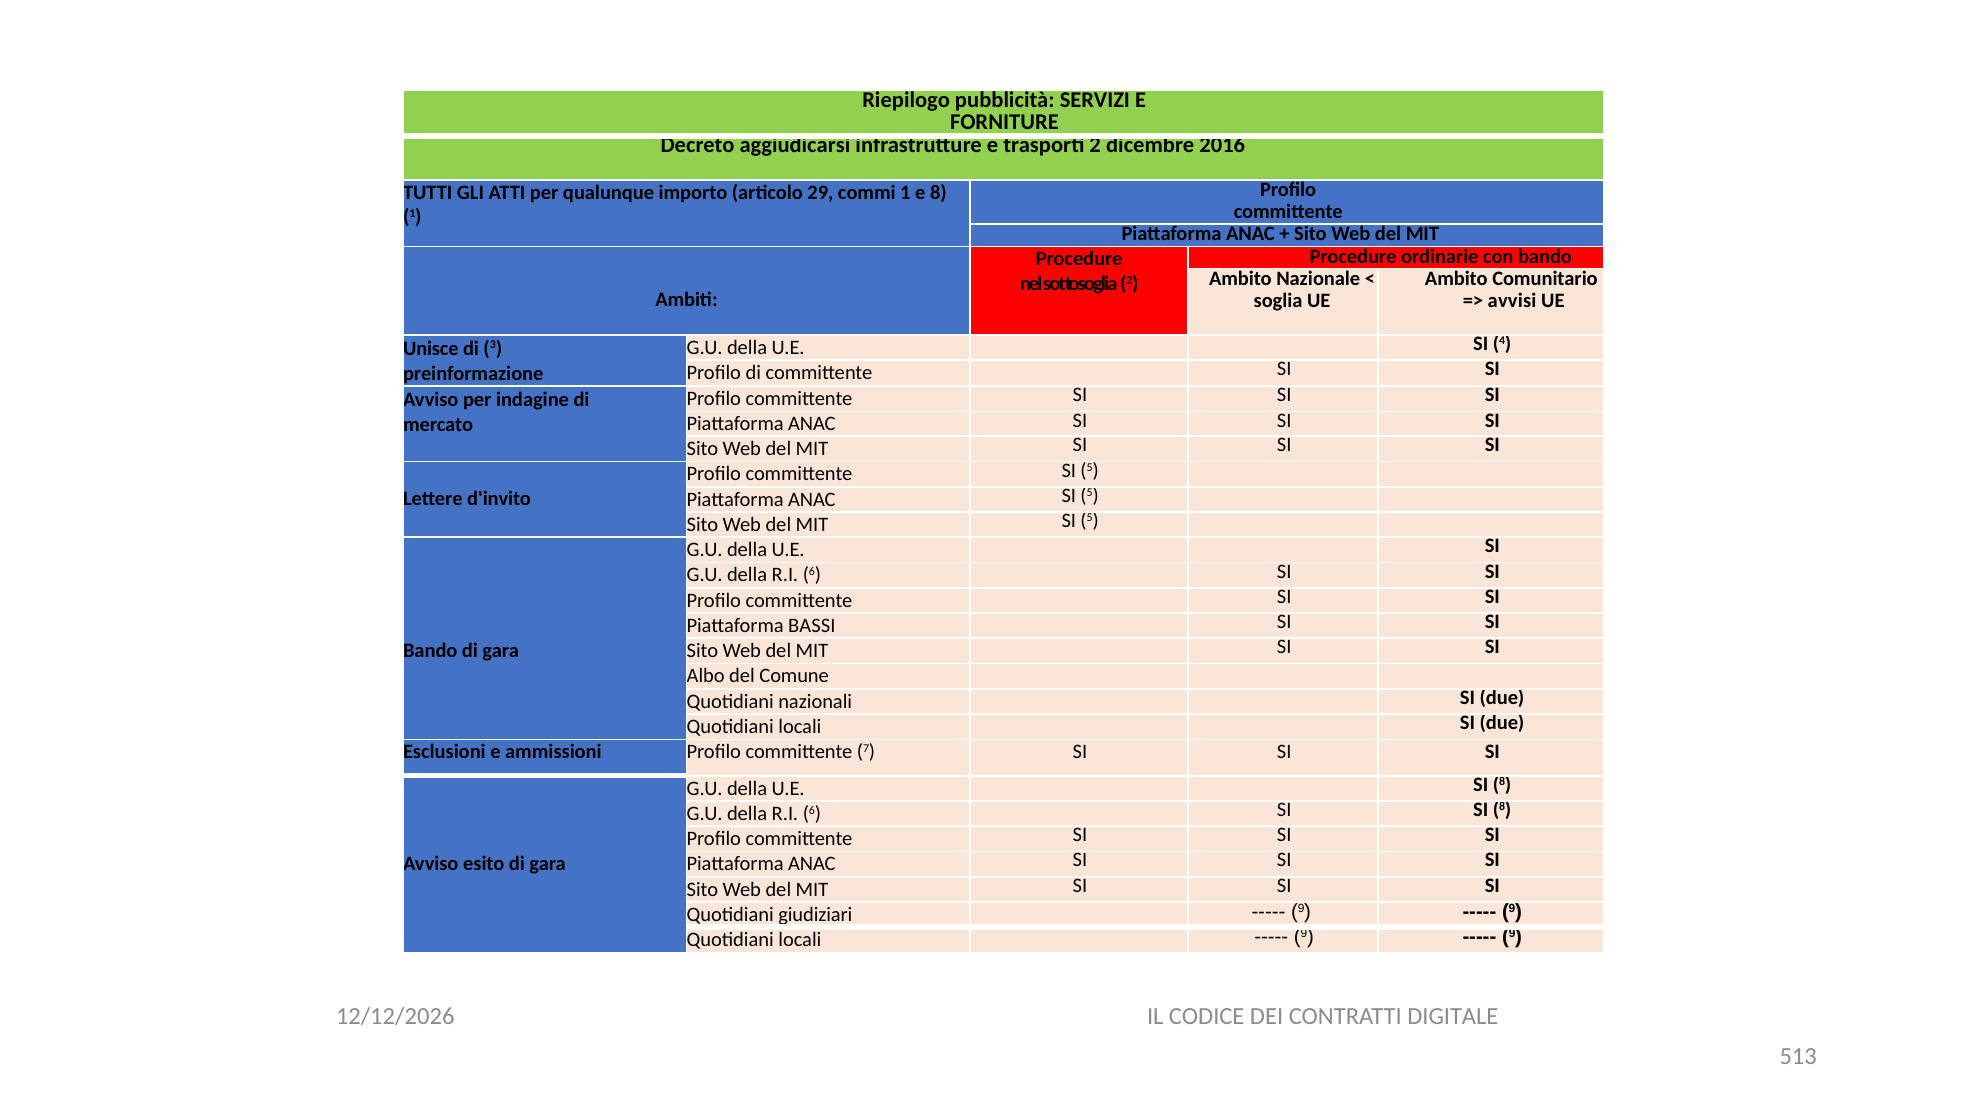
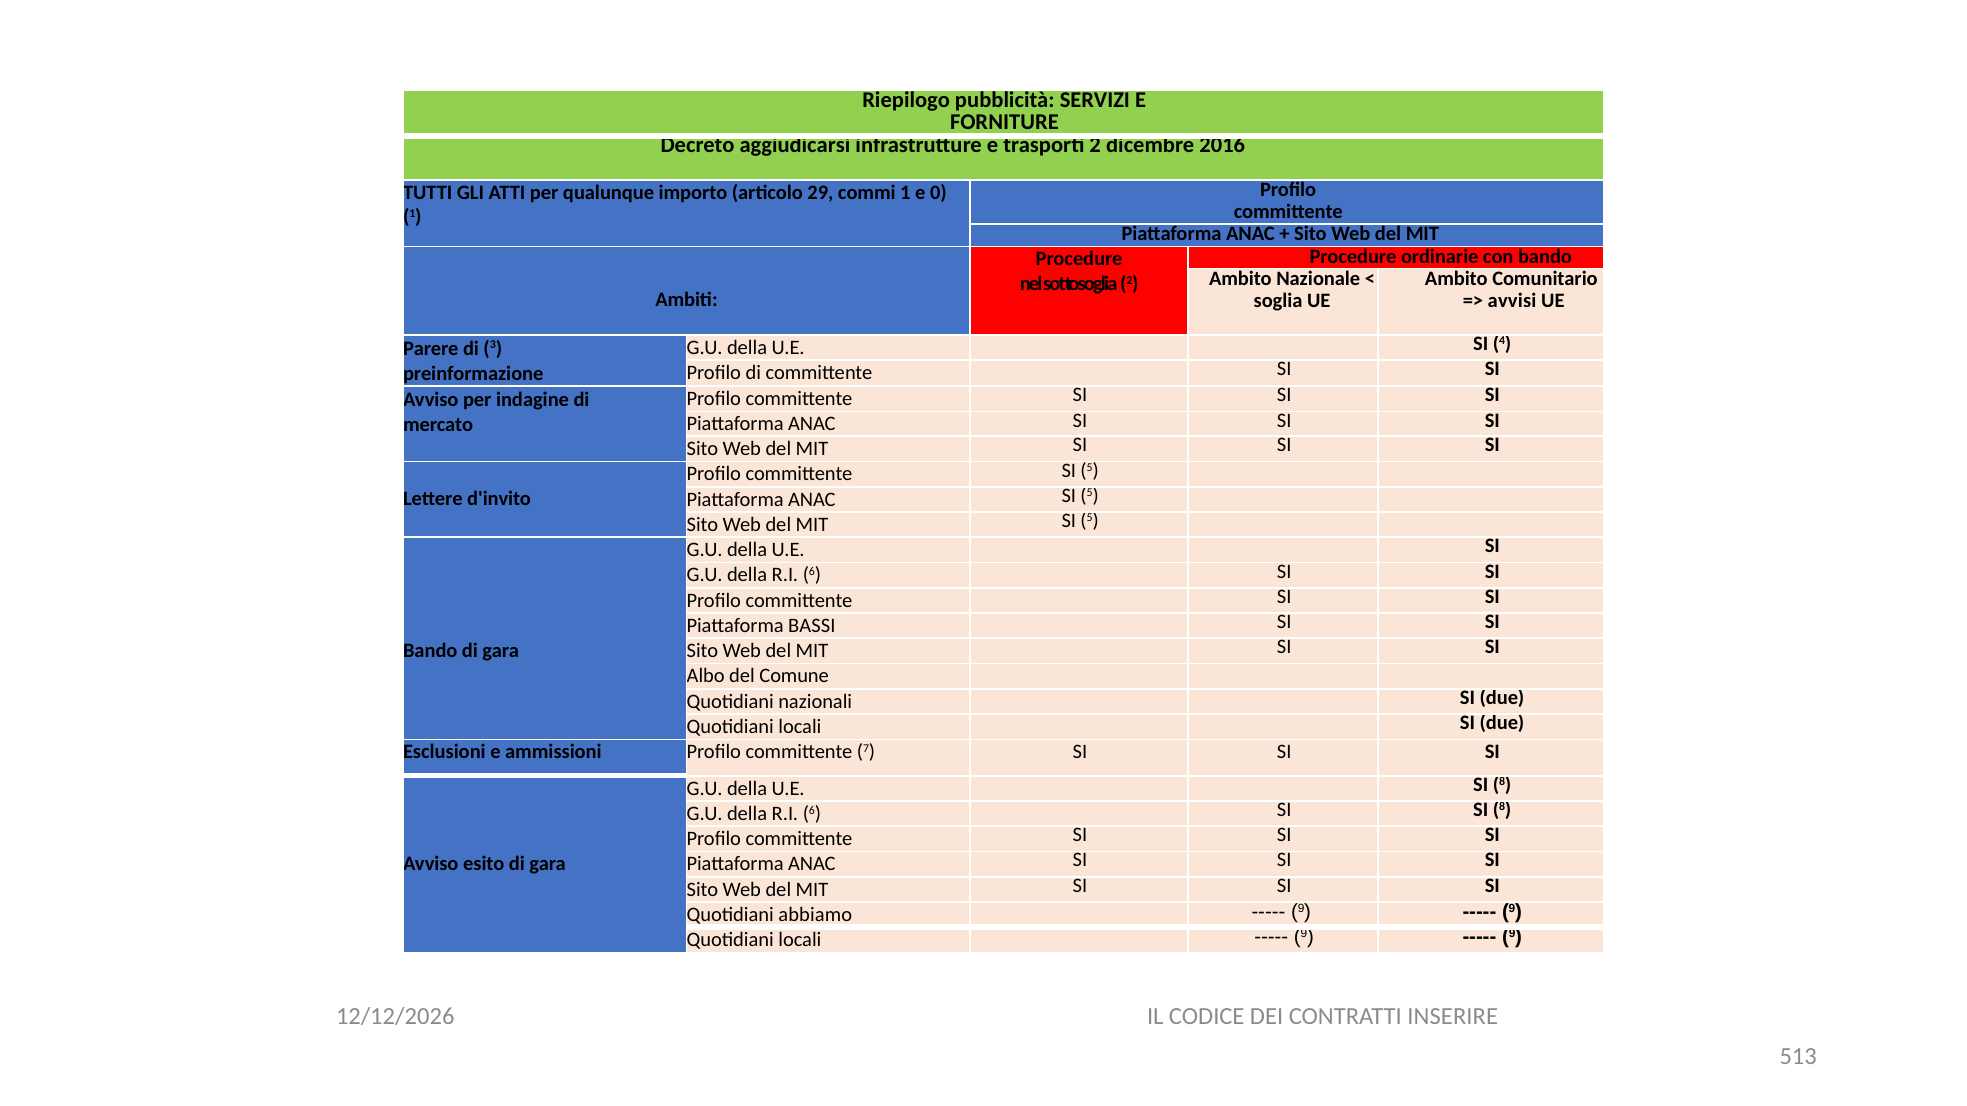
e 8: 8 -> 0
Unisce: Unisce -> Parere
giudiziari: giudiziari -> abbiamo
DIGITALE: DIGITALE -> INSERIRE
